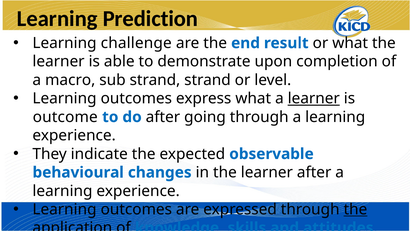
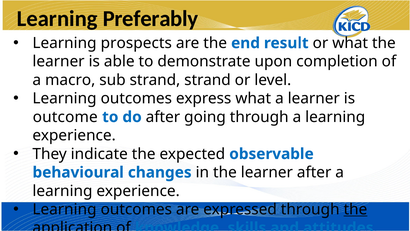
Prediction: Prediction -> Preferably
challenge: challenge -> prospects
learner at (314, 98) underline: present -> none
